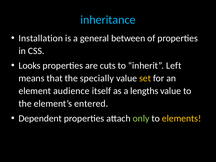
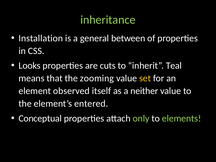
inheritance colour: light blue -> light green
Left: Left -> Teal
specially: specially -> zooming
audience: audience -> observed
lengths: lengths -> neither
Dependent: Dependent -> Conceptual
elements colour: yellow -> light green
